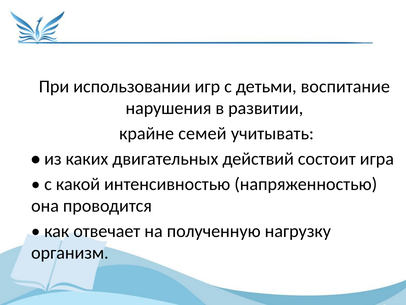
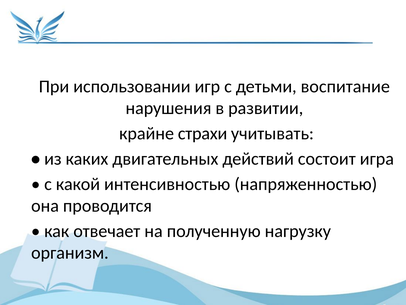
семей: семей -> страхи
